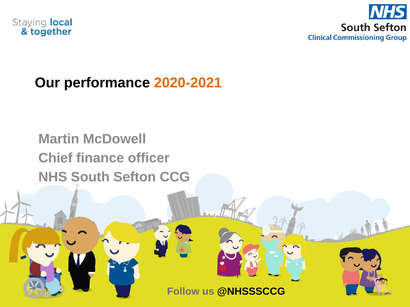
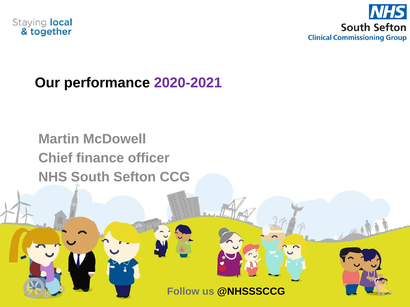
2020-2021 colour: orange -> purple
